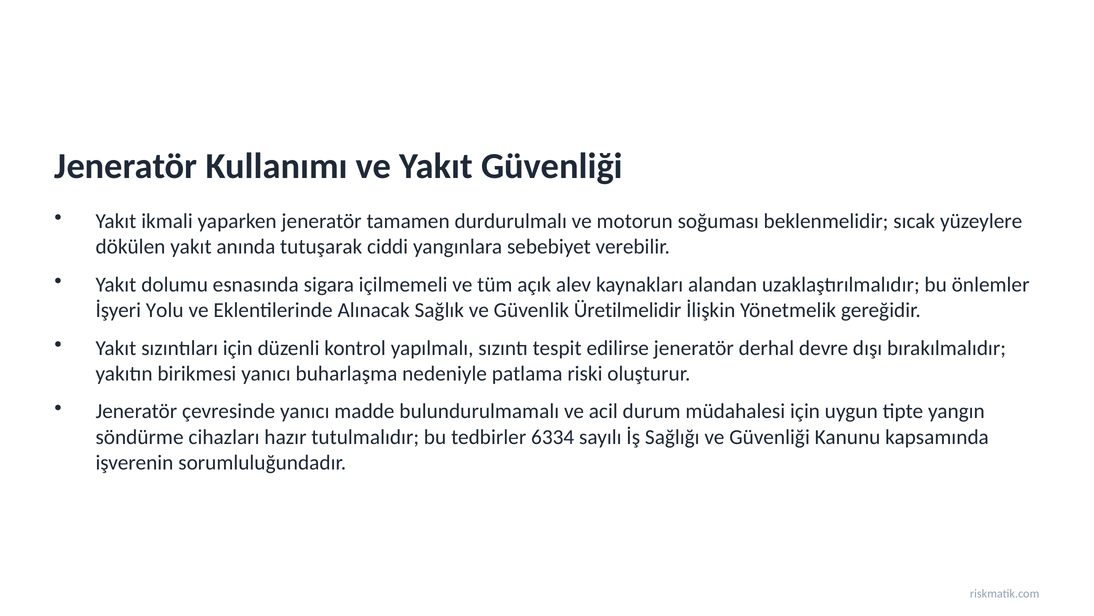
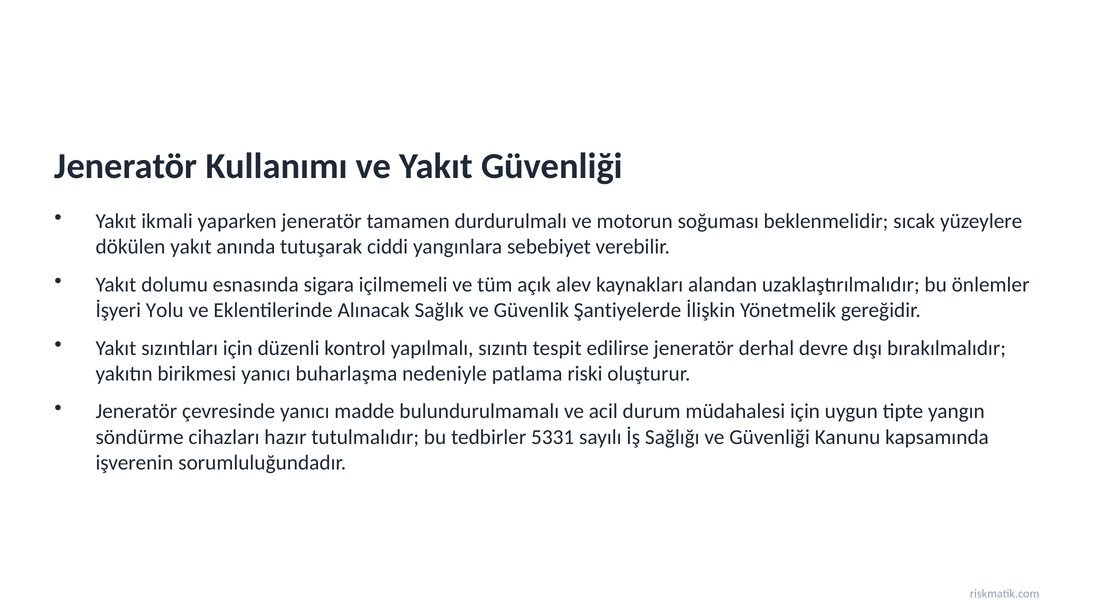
Üretilmelidir: Üretilmelidir -> Şantiyelerde
6334: 6334 -> 5331
